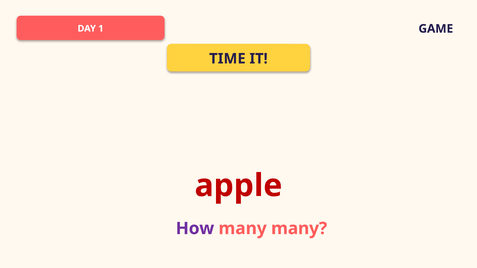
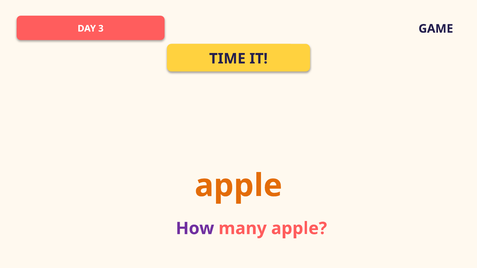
1: 1 -> 3
apple at (238, 186) colour: red -> orange
many many: many -> apple
